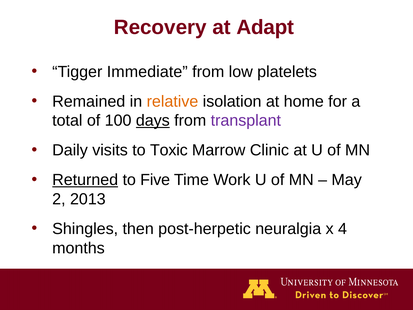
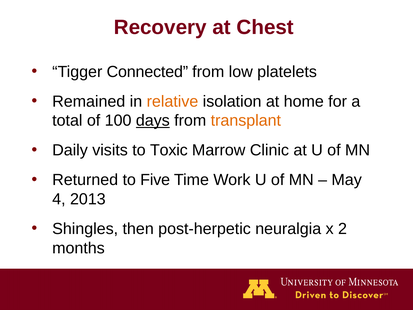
Adapt: Adapt -> Chest
Immediate: Immediate -> Connected
transplant colour: purple -> orange
Returned underline: present -> none
2: 2 -> 4
4: 4 -> 2
